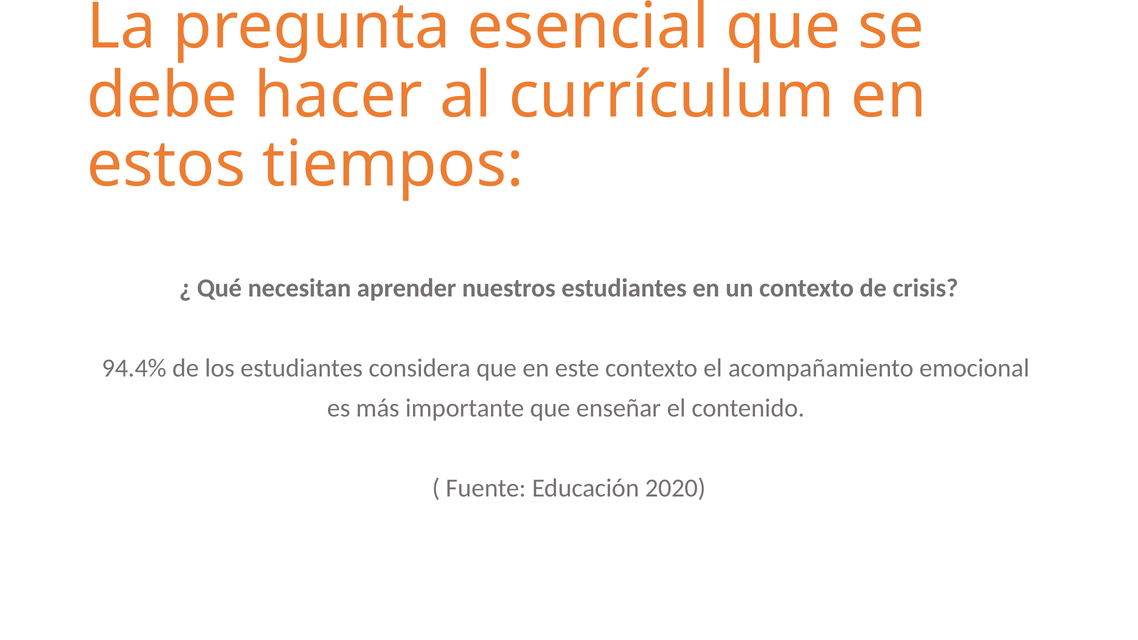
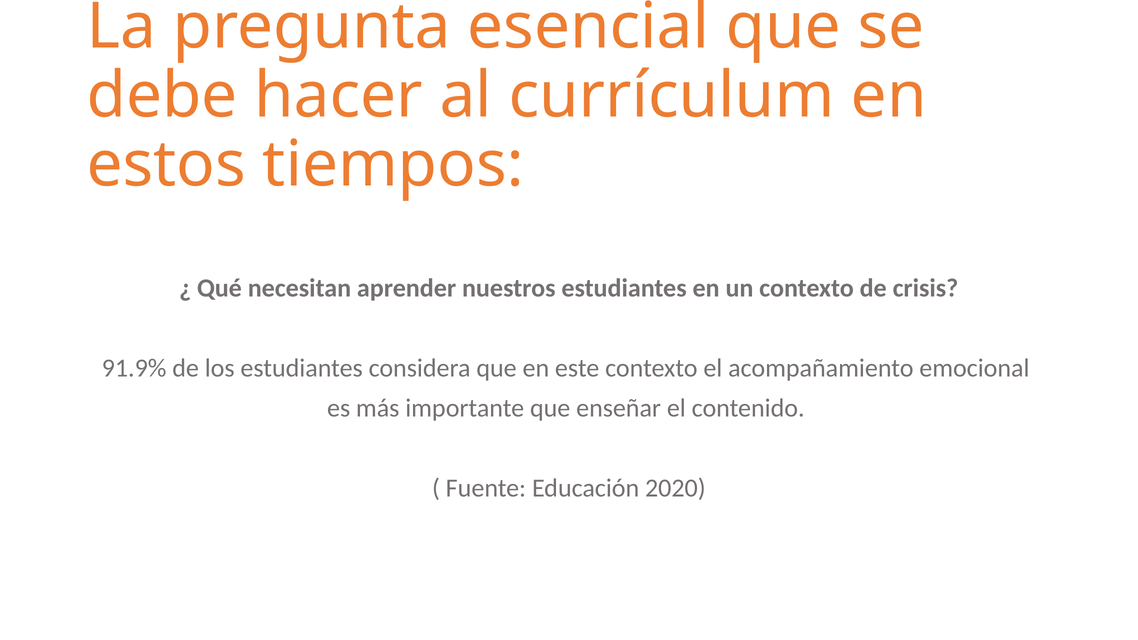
94.4%: 94.4% -> 91.9%
